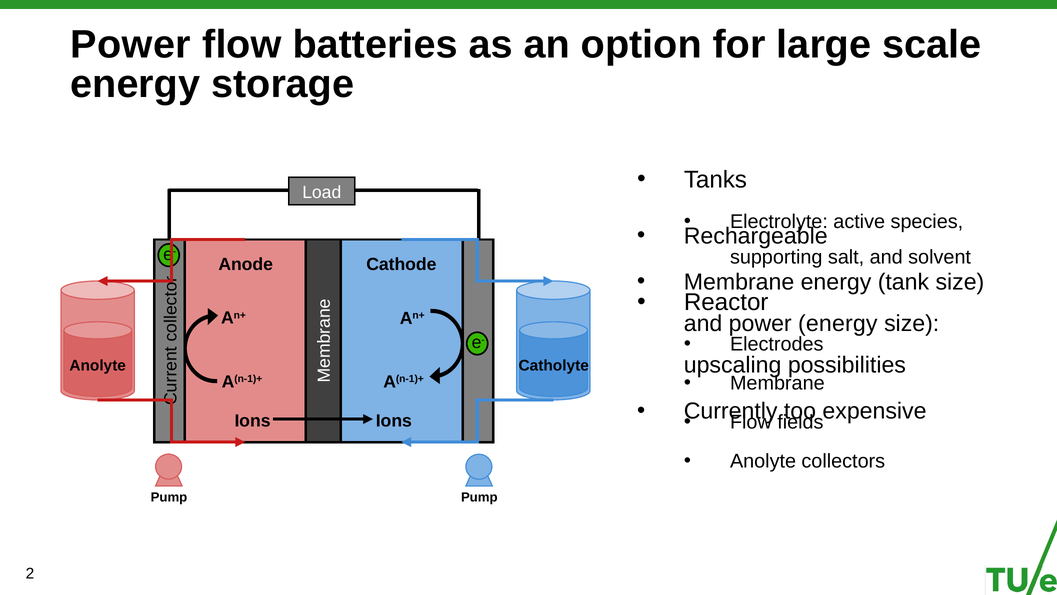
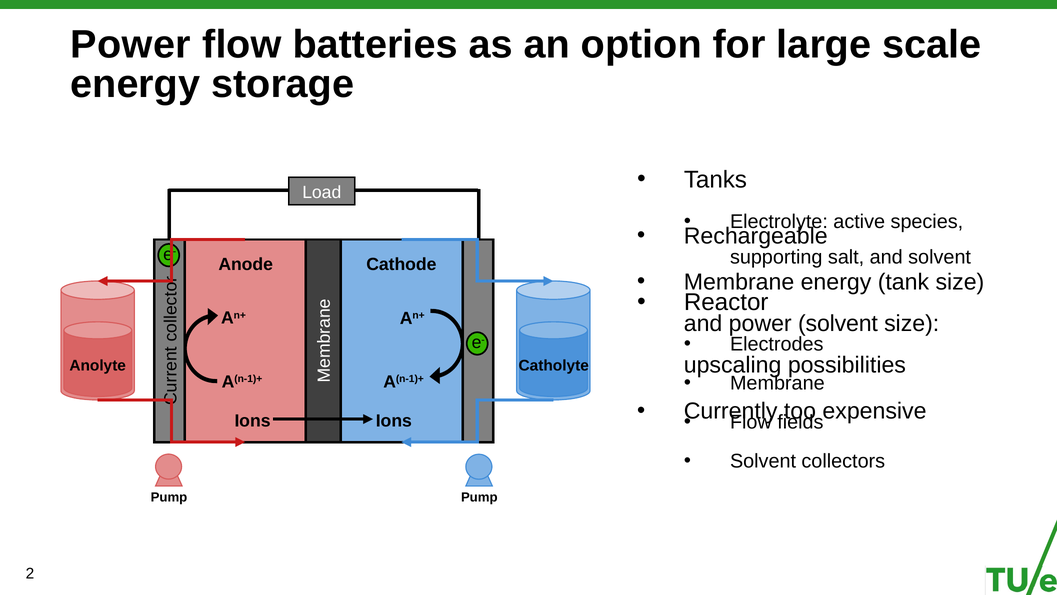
power energy: energy -> solvent
Anolyte at (763, 461): Anolyte -> Solvent
